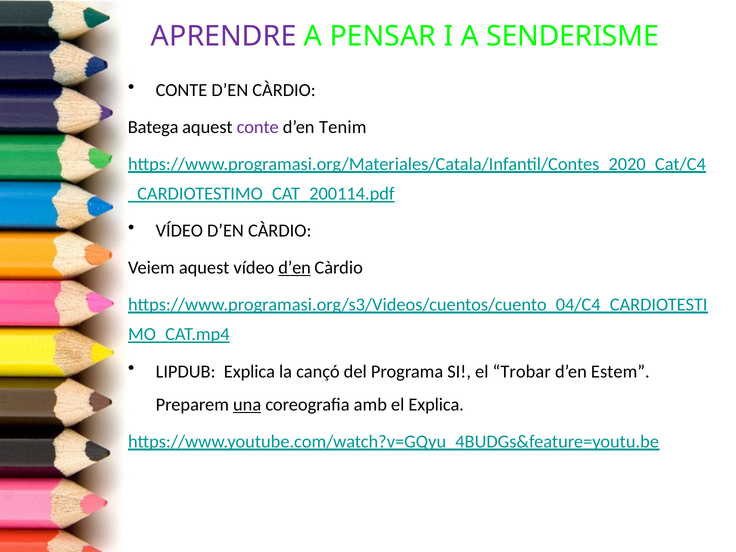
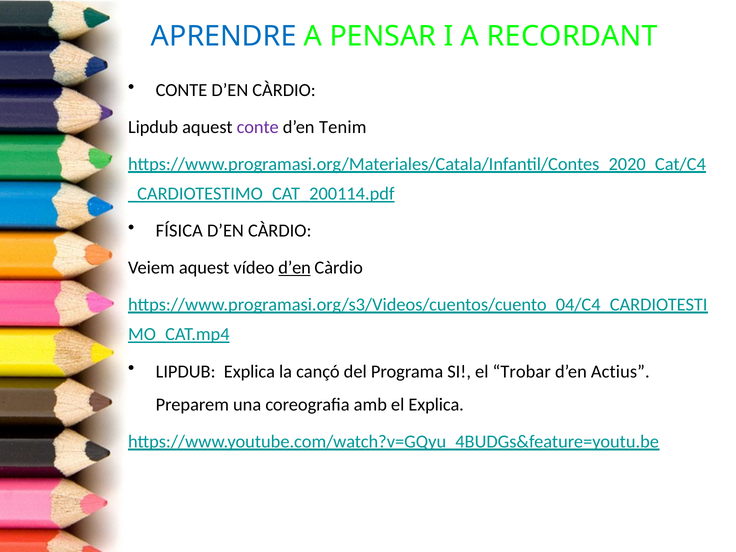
APRENDRE colour: purple -> blue
SENDERISME: SENDERISME -> RECORDANT
Batega at (153, 127): Batega -> Lipdub
VÍDEO at (179, 231): VÍDEO -> FÍSICA
Estem: Estem -> Actius
una underline: present -> none
